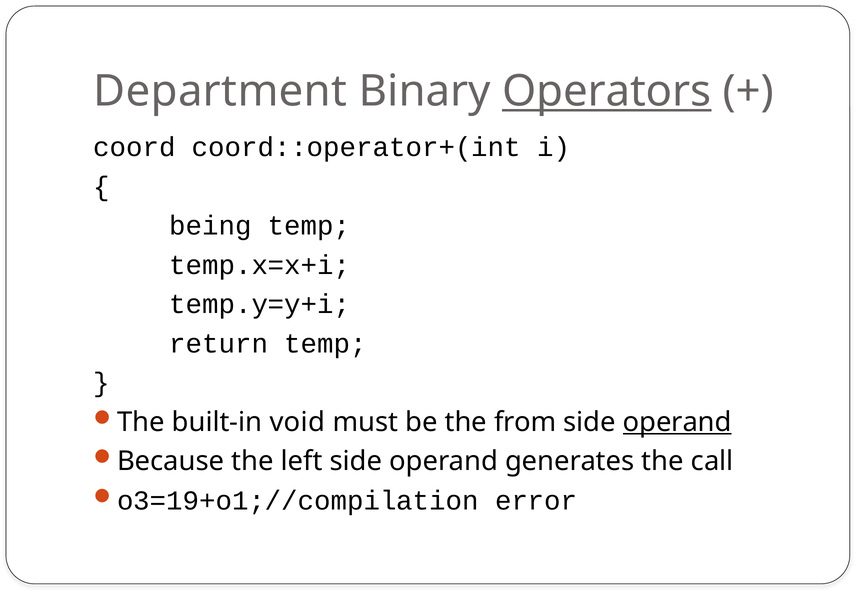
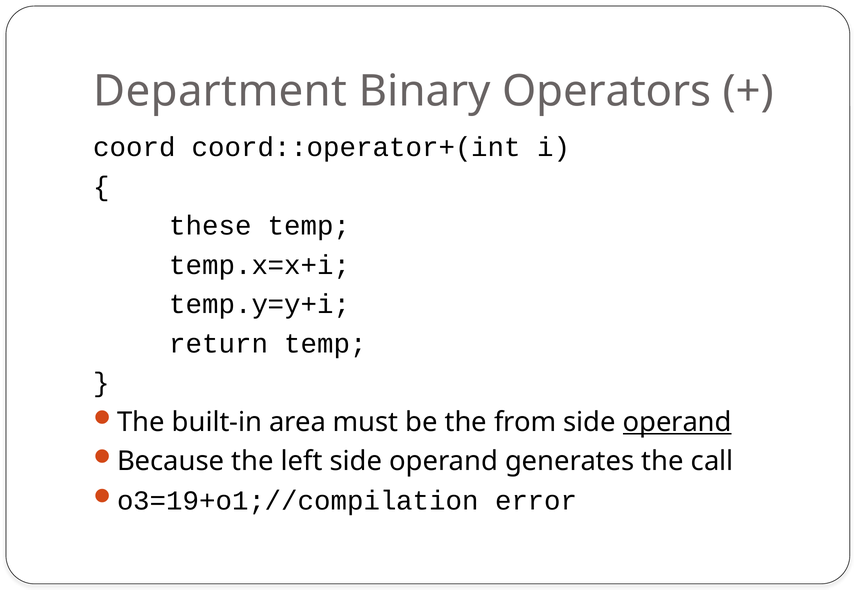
Operators underline: present -> none
being: being -> these
void: void -> area
